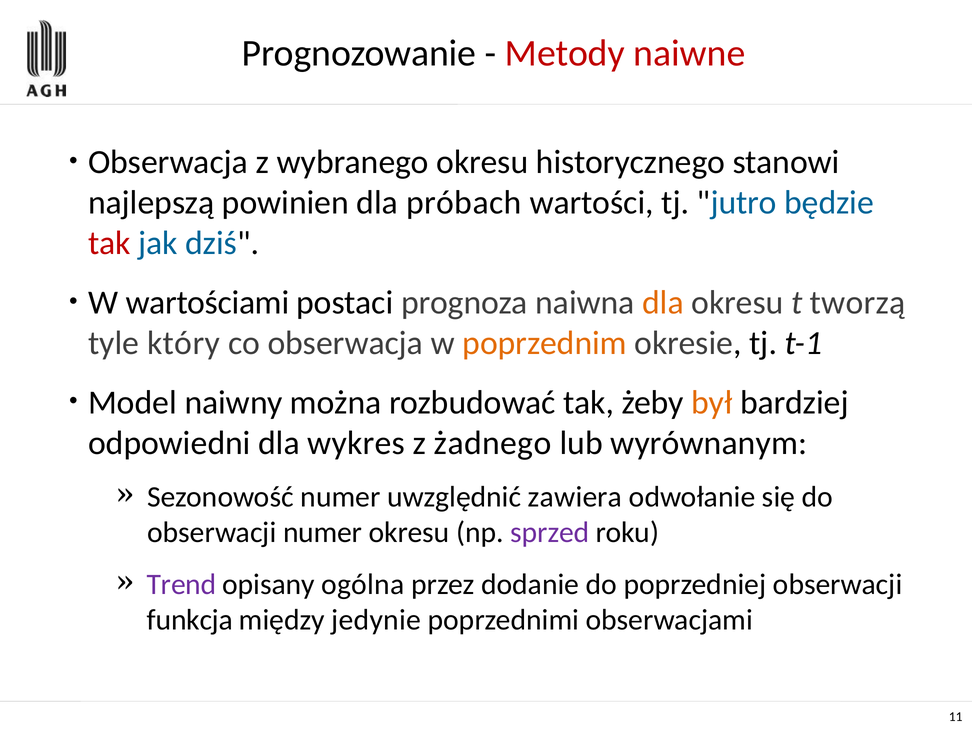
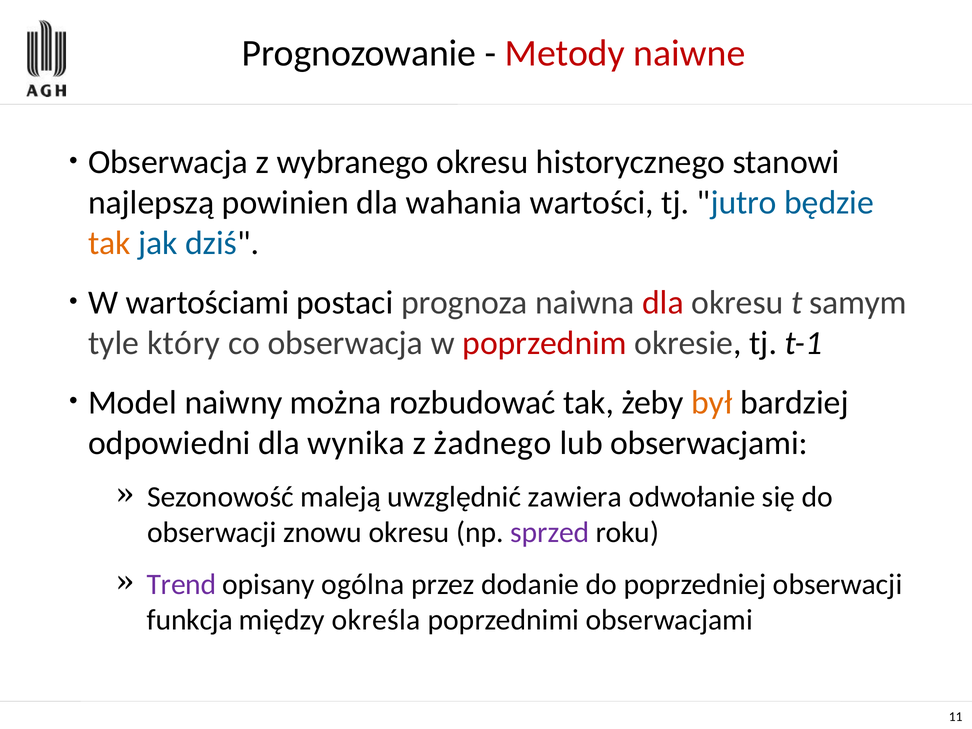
próbach: próbach -> wahania
tak at (109, 243) colour: red -> orange
dla at (663, 303) colour: orange -> red
tworzą: tworzą -> samym
poprzednim colour: orange -> red
wykres: wykres -> wynika
lub wyrównanym: wyrównanym -> obserwacjami
Sezonowość numer: numer -> maleją
obserwacji numer: numer -> znowu
jedynie: jedynie -> określa
